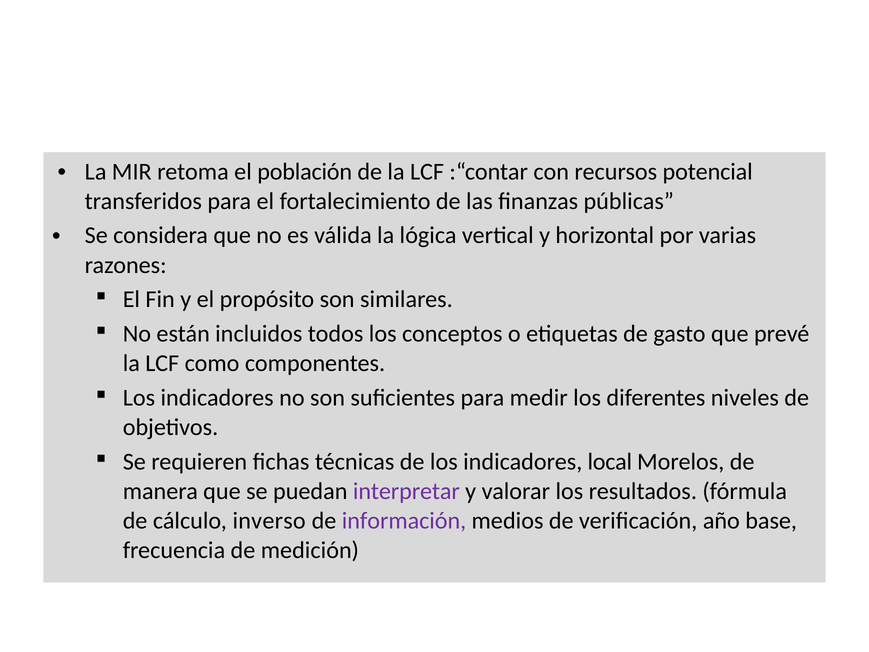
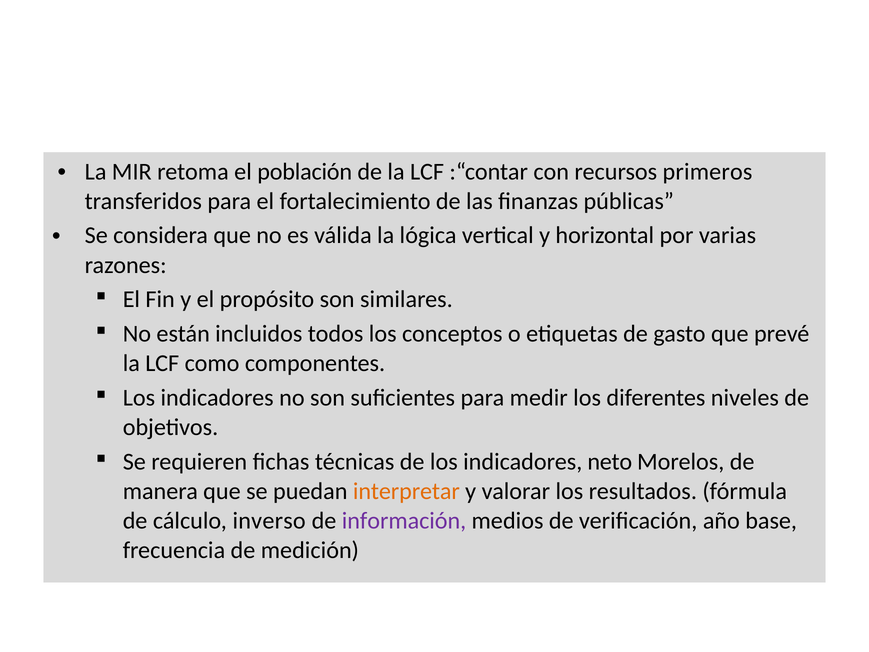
potencial: potencial -> primeros
local: local -> neto
interpretar colour: purple -> orange
